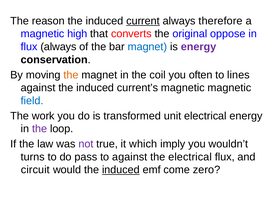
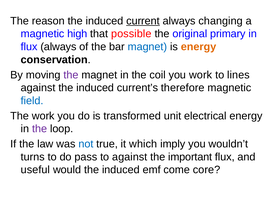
therefore: therefore -> changing
converts: converts -> possible
oppose: oppose -> primary
energy at (199, 47) colour: purple -> orange
the at (71, 75) colour: orange -> purple
you often: often -> work
current’s magnetic: magnetic -> therefore
not colour: purple -> blue
the electrical: electrical -> important
circuit: circuit -> useful
induced at (121, 170) underline: present -> none
zero: zero -> core
